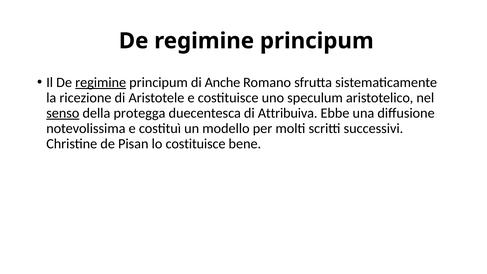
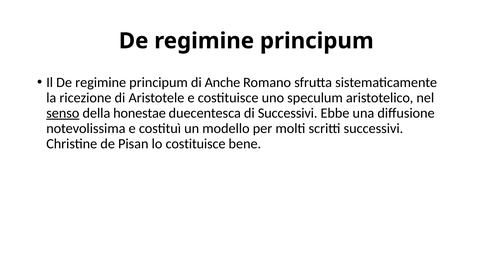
regimine at (101, 82) underline: present -> none
protegga: protegga -> honestae
di Attribuiva: Attribuiva -> Successivi
